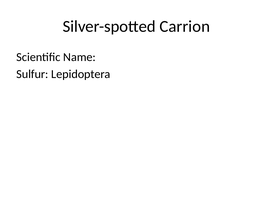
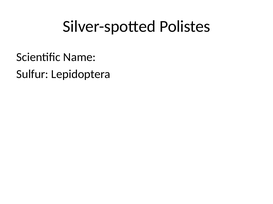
Carrion: Carrion -> Polistes
